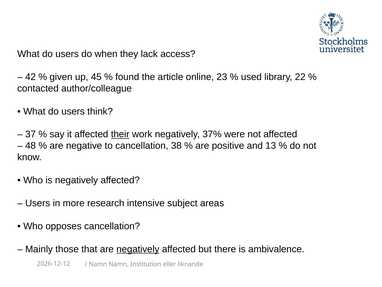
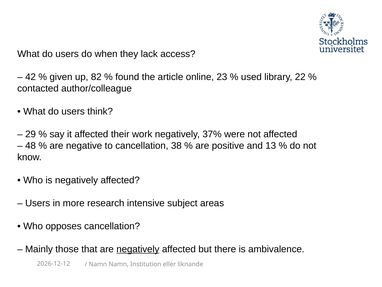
45: 45 -> 82
37: 37 -> 29
their underline: present -> none
